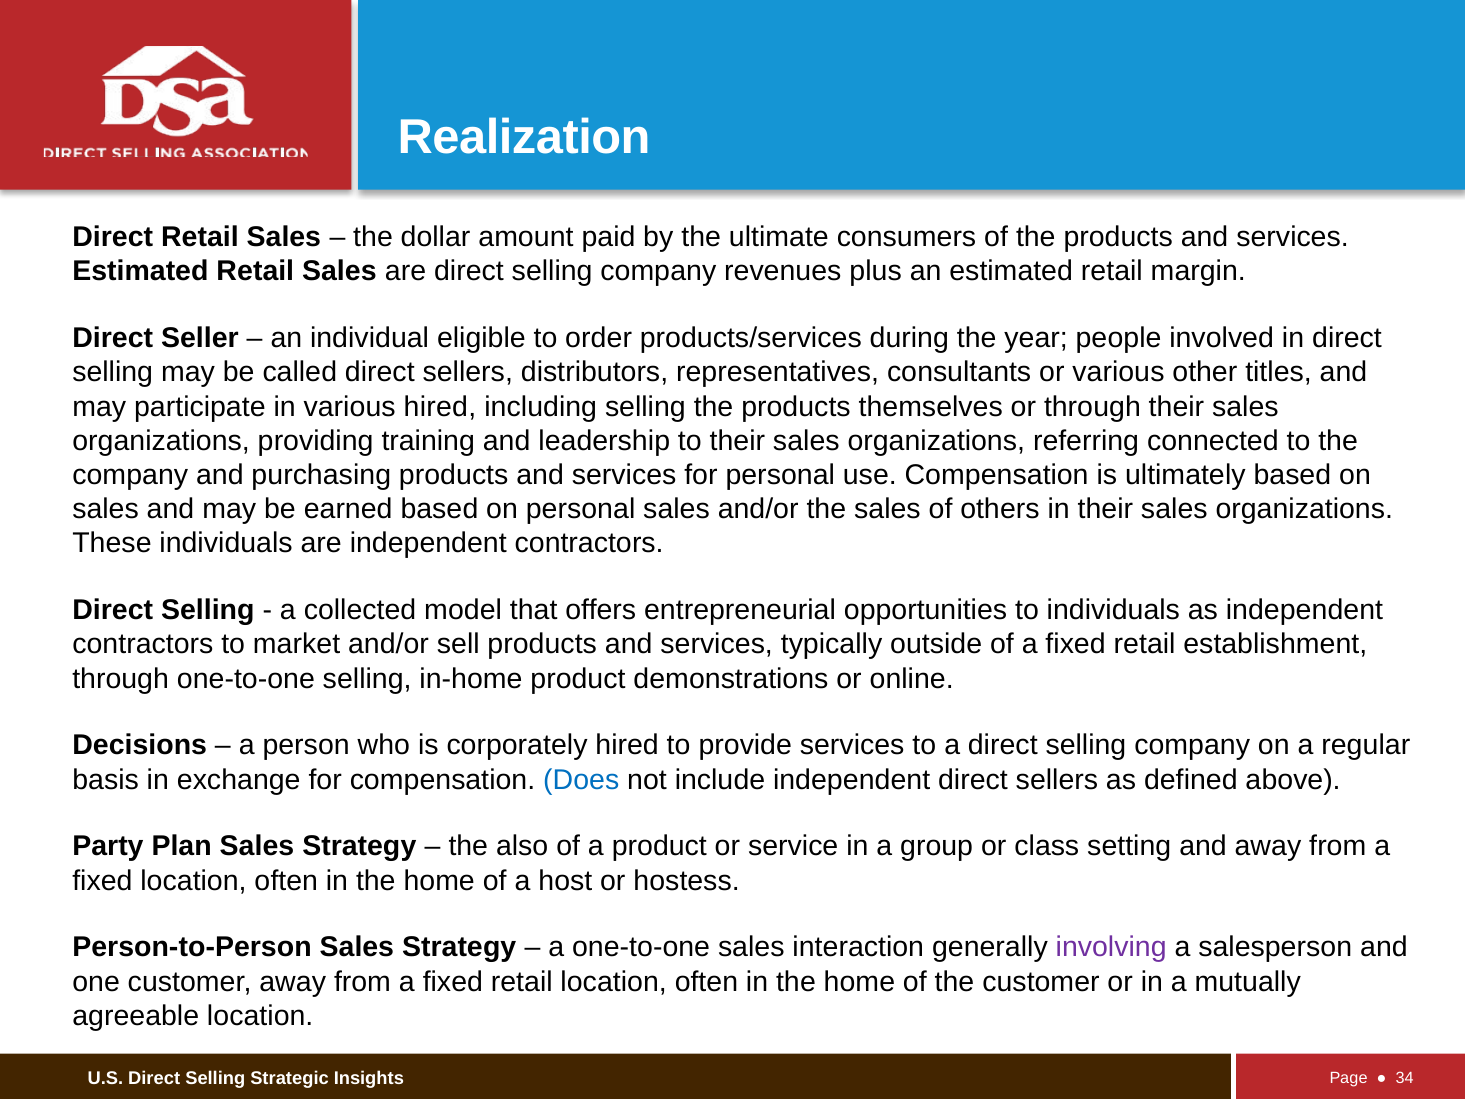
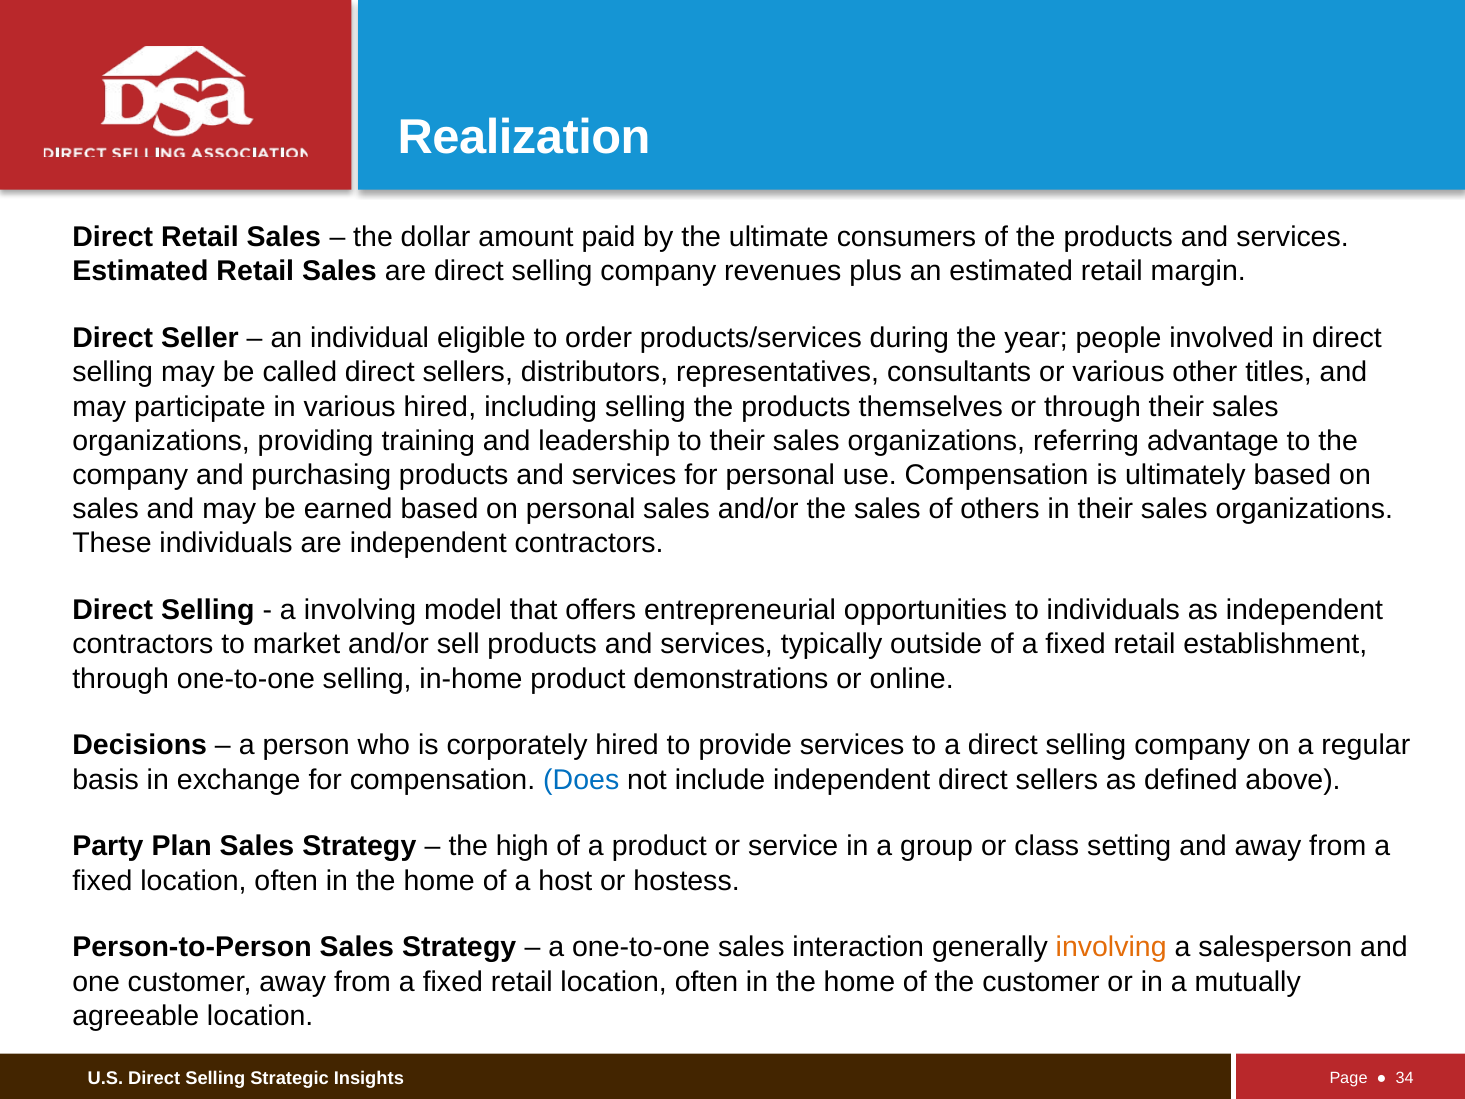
connected: connected -> advantage
a collected: collected -> involving
also: also -> high
involving at (1111, 947) colour: purple -> orange
